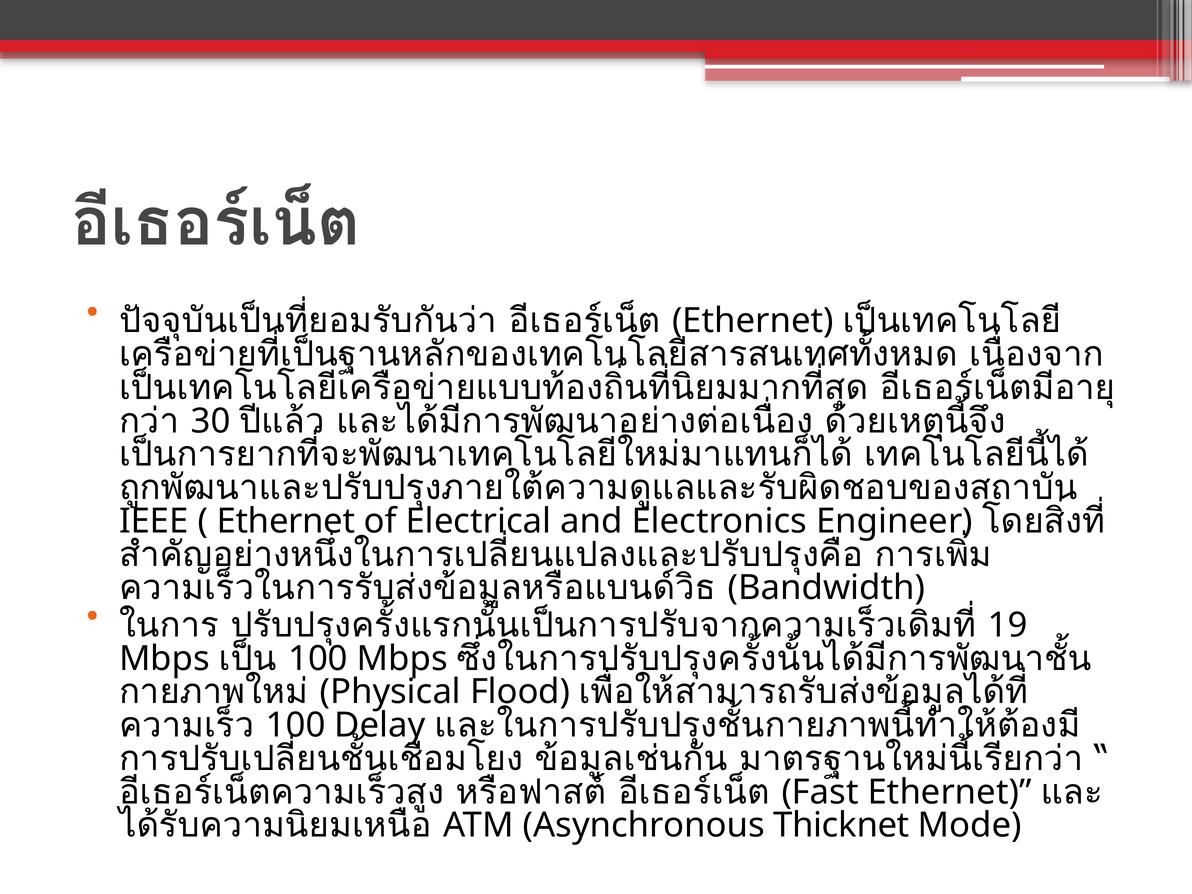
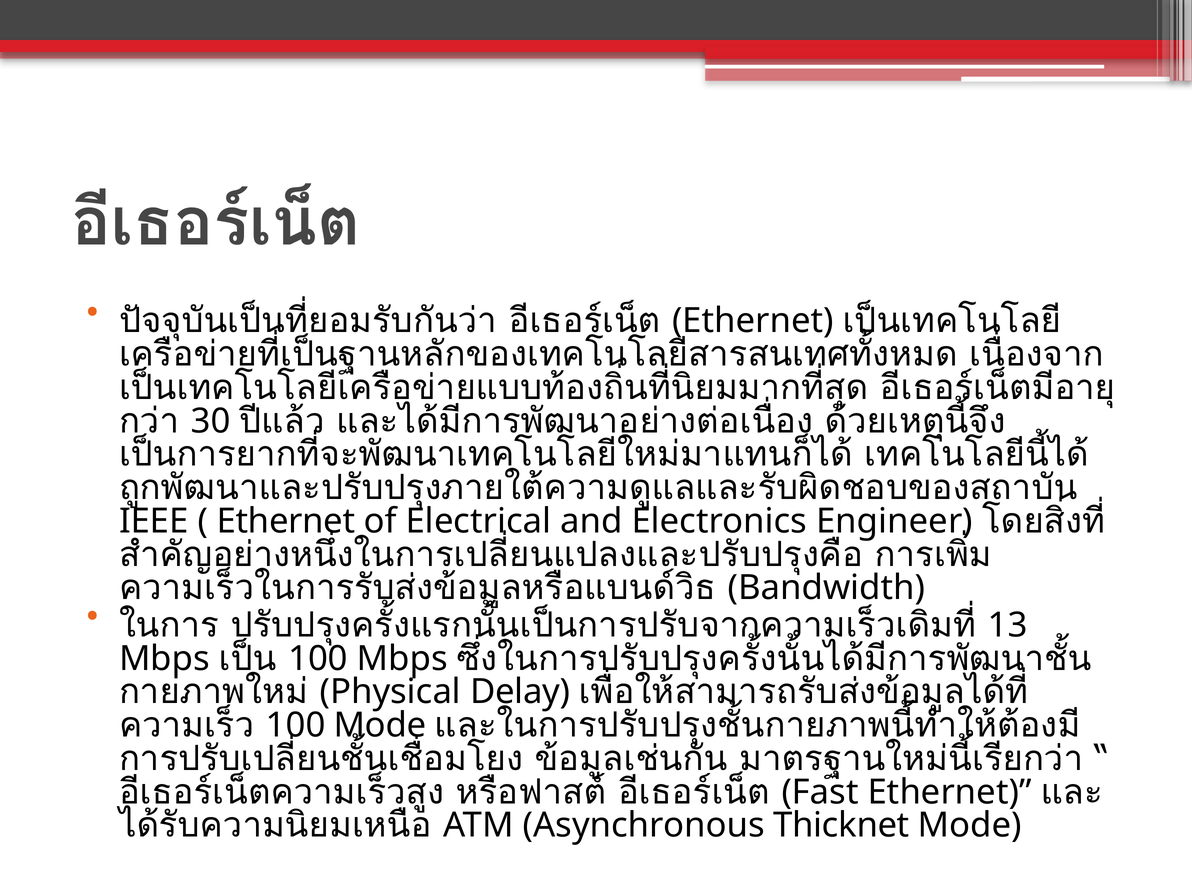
19: 19 -> 13
Flood: Flood -> Delay
100 Delay: Delay -> Mode
